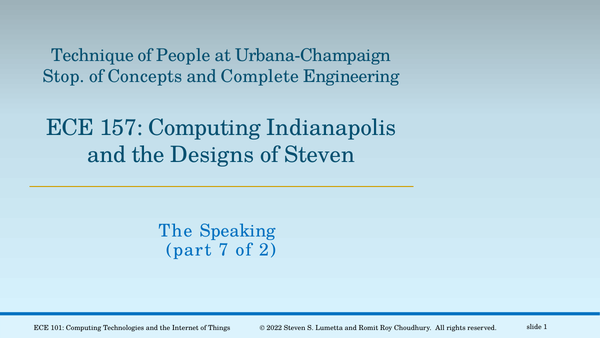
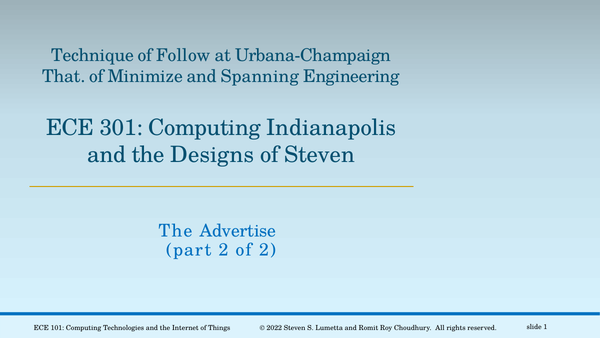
People: People -> Follow
Stop: Stop -> That
Concepts: Concepts -> Minimize
Complete: Complete -> Spanning
157: 157 -> 301
Speaking: Speaking -> Advertise
part 7: 7 -> 2
